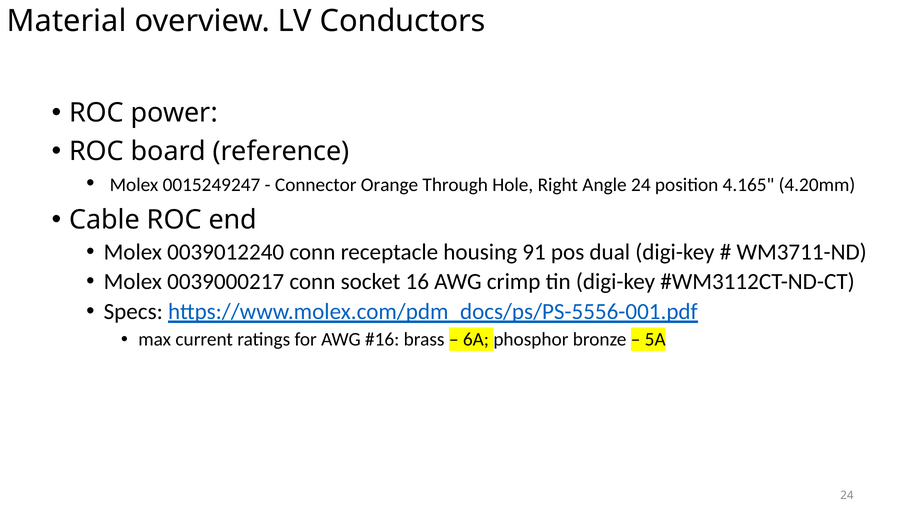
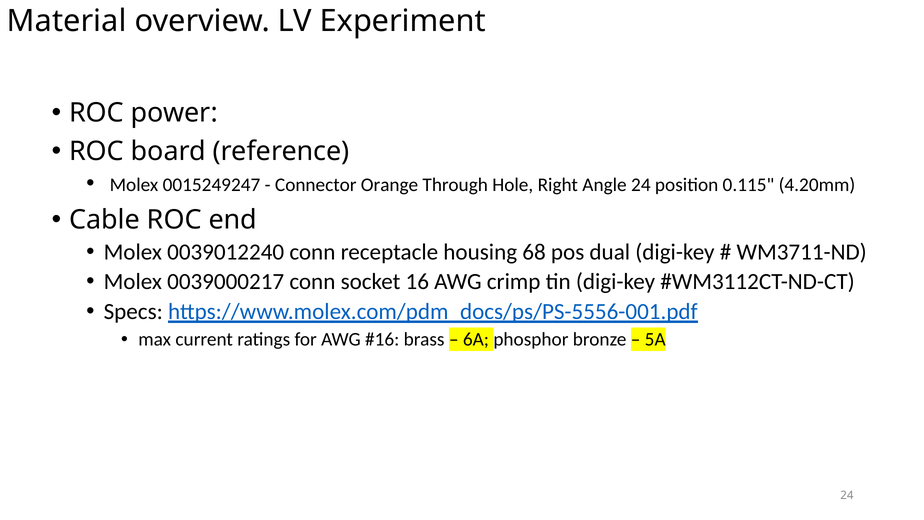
Conductors: Conductors -> Experiment
4.165: 4.165 -> 0.115
91: 91 -> 68
